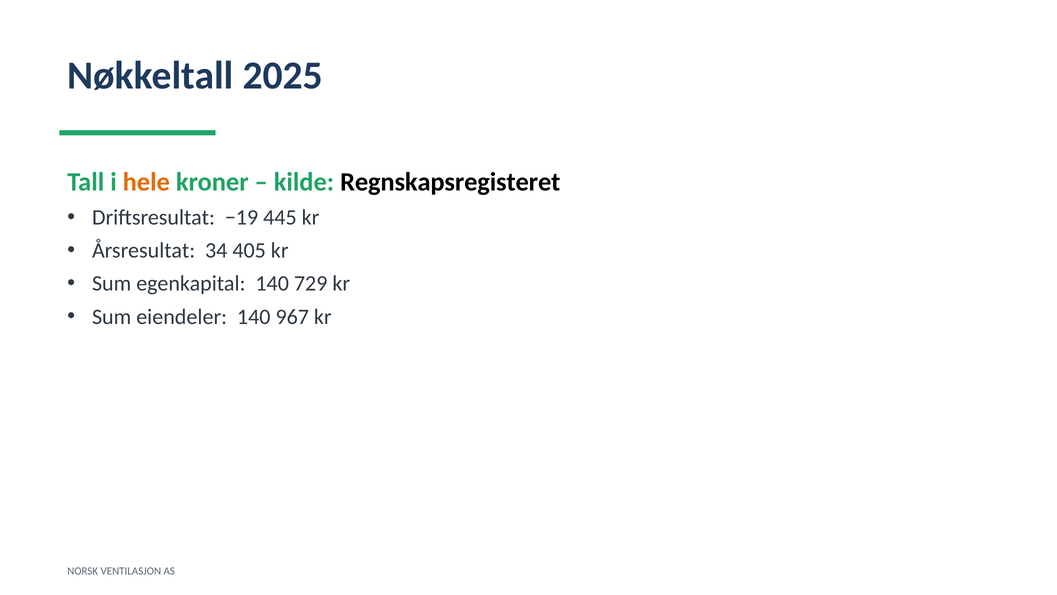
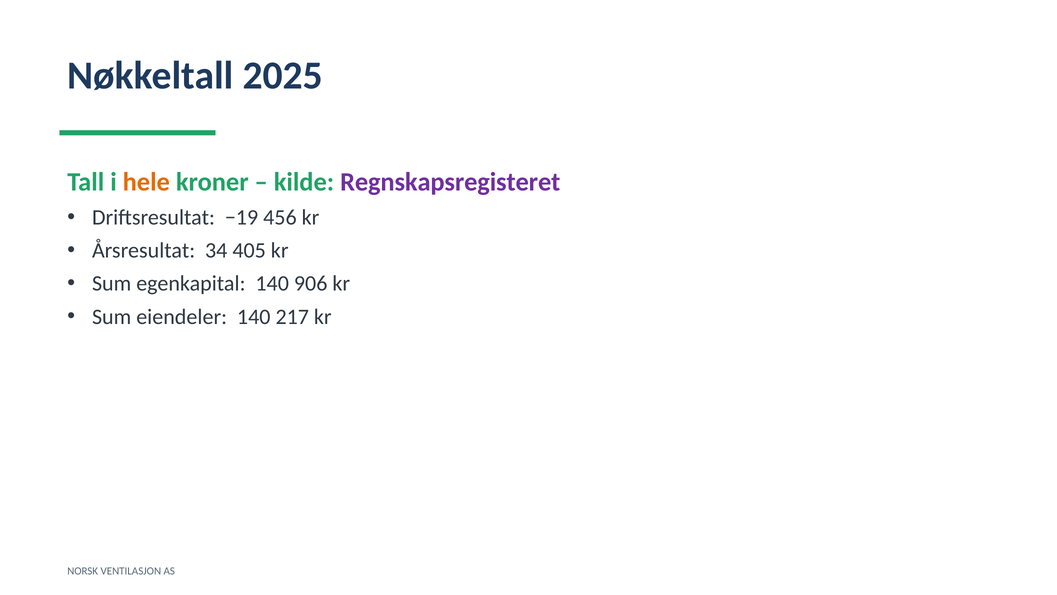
Regnskapsregisteret colour: black -> purple
445: 445 -> 456
729: 729 -> 906
967: 967 -> 217
